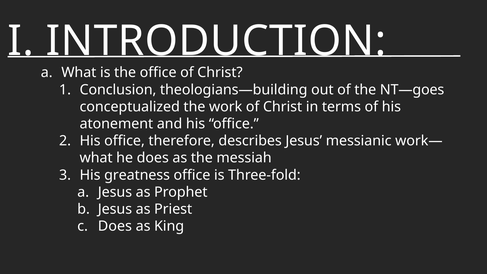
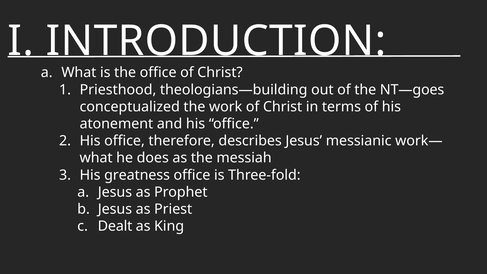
Conclusion: Conclusion -> Priesthood
Does at (115, 226): Does -> Dealt
